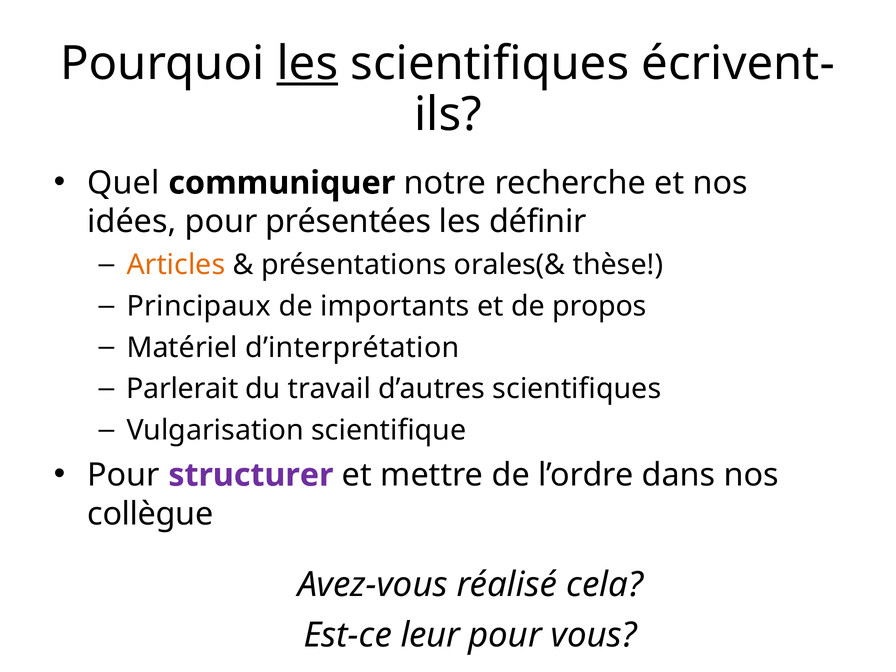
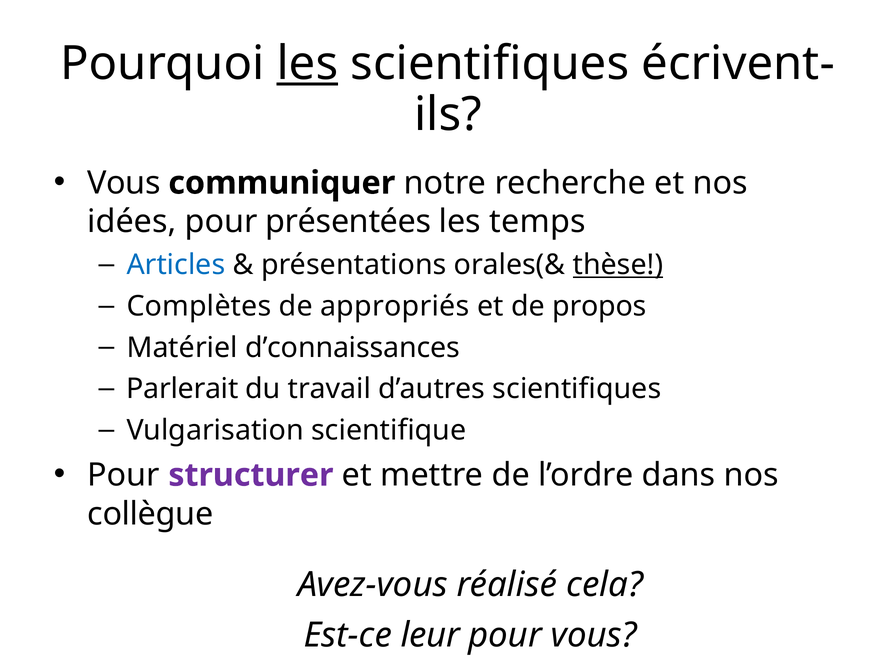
Quel at (124, 183): Quel -> Vous
définir: définir -> temps
Articles colour: orange -> blue
thèse underline: none -> present
Principaux: Principaux -> Complètes
importants: importants -> appropriés
d’interprétation: d’interprétation -> d’connaissances
